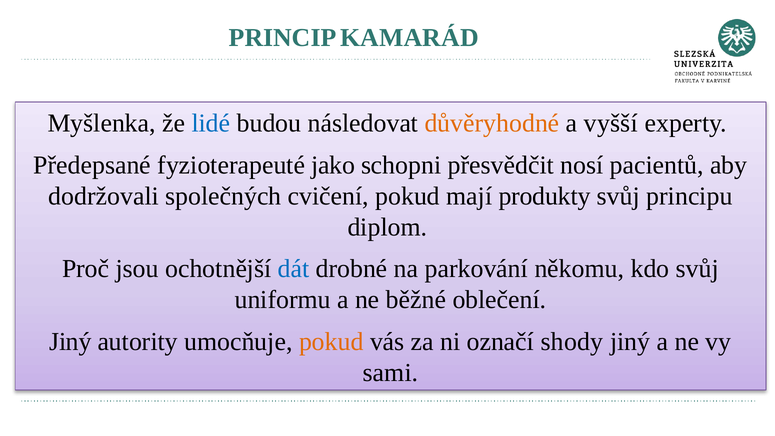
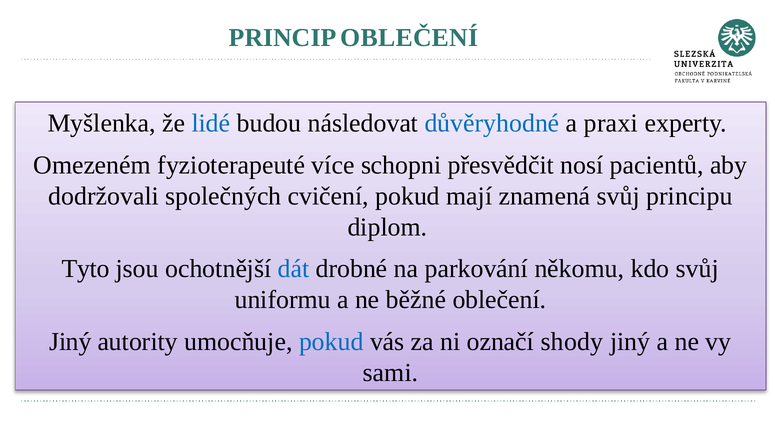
PRINCIP KAMARÁD: KAMARÁD -> OBLEČENÍ
důvěryhodné colour: orange -> blue
vyšší: vyšší -> praxi
Předepsané: Předepsané -> Omezeném
jako: jako -> více
produkty: produkty -> znamená
Proč: Proč -> Tyto
pokud at (331, 342) colour: orange -> blue
